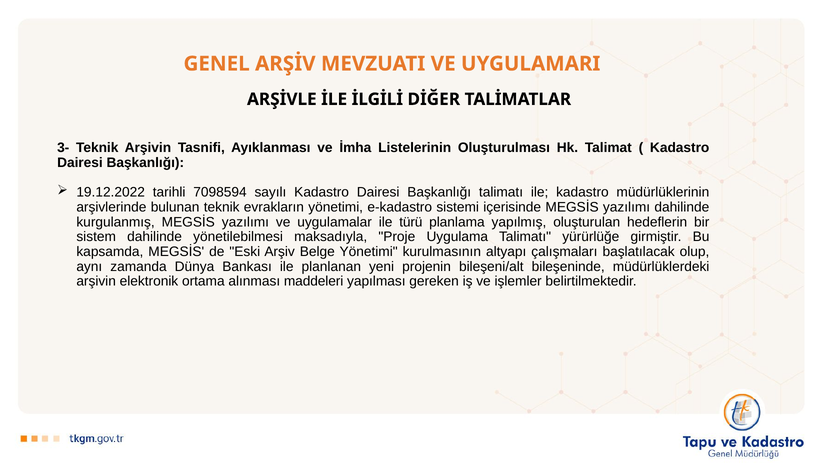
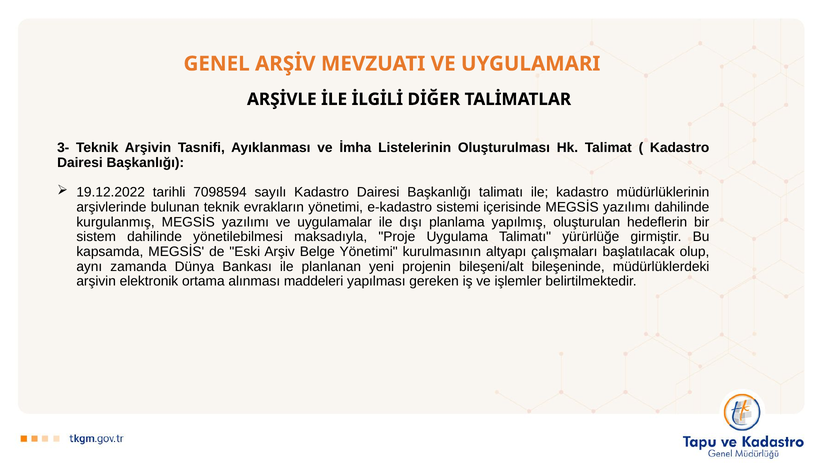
türü: türü -> dışı
